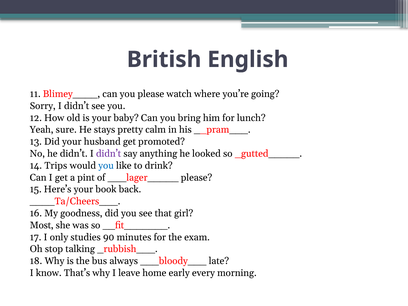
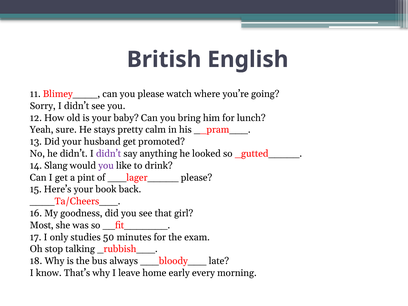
Trips: Trips -> Slang
you at (106, 166) colour: blue -> purple
90: 90 -> 50
